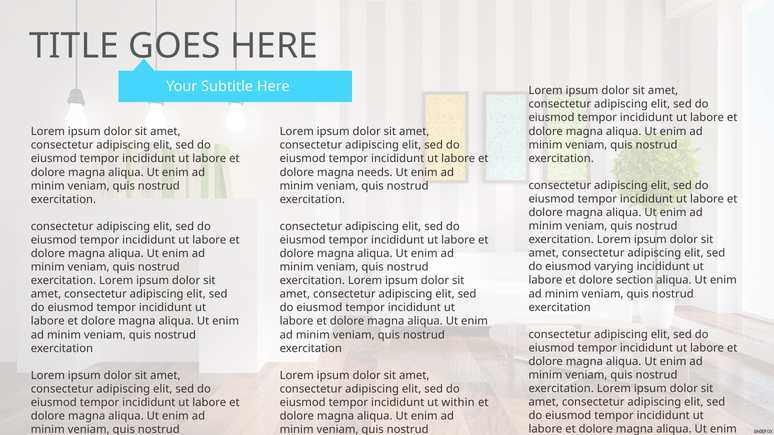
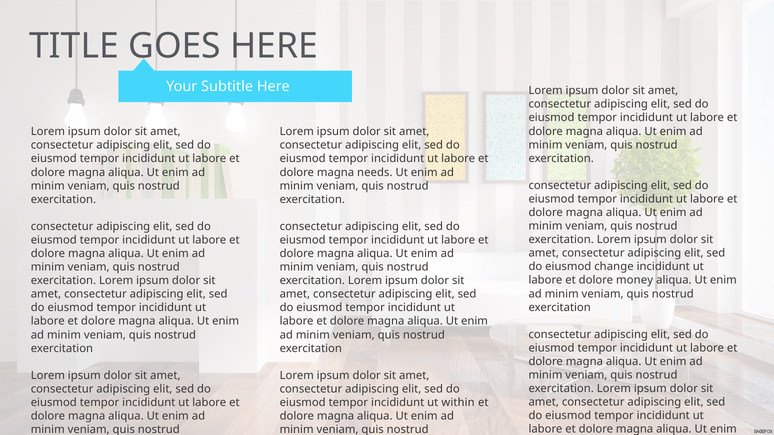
varying: varying -> change
section: section -> money
